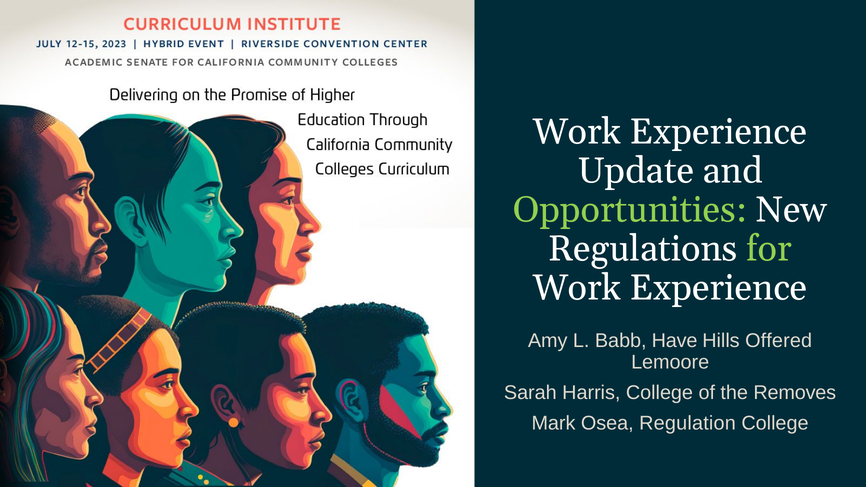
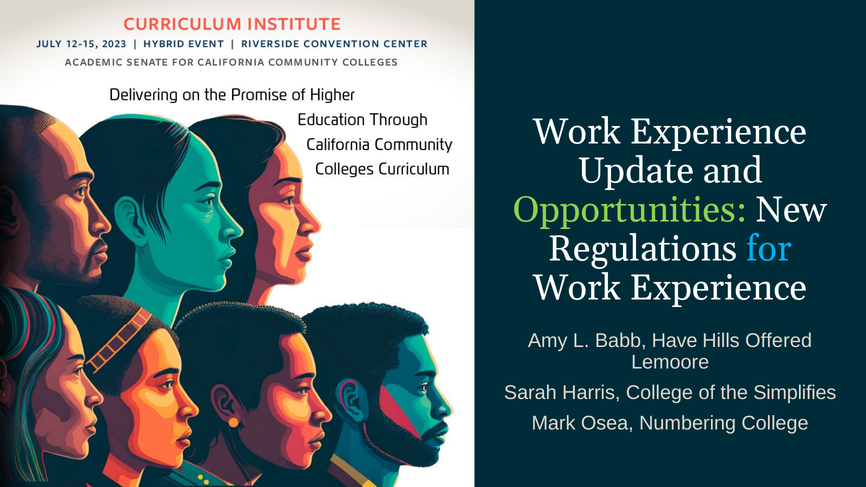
for colour: light green -> light blue
Removes: Removes -> Simplifies
Regulation: Regulation -> Numbering
